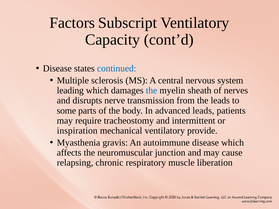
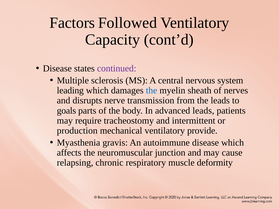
Subscript: Subscript -> Followed
continued colour: blue -> purple
some: some -> goals
inspiration: inspiration -> production
liberation: liberation -> deformity
